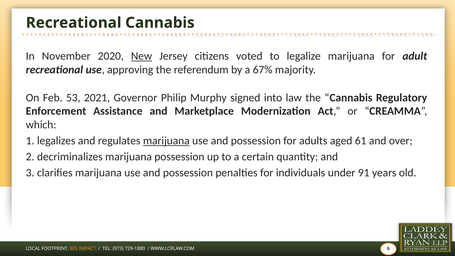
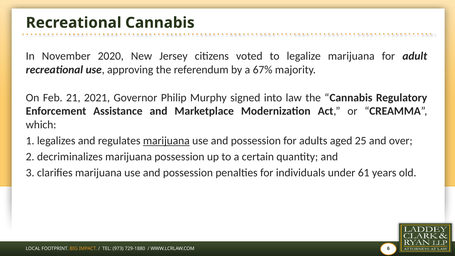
New underline: present -> none
53: 53 -> 21
61: 61 -> 25
91: 91 -> 61
